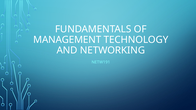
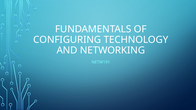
MANAGEMENT: MANAGEMENT -> CONFIGURING
